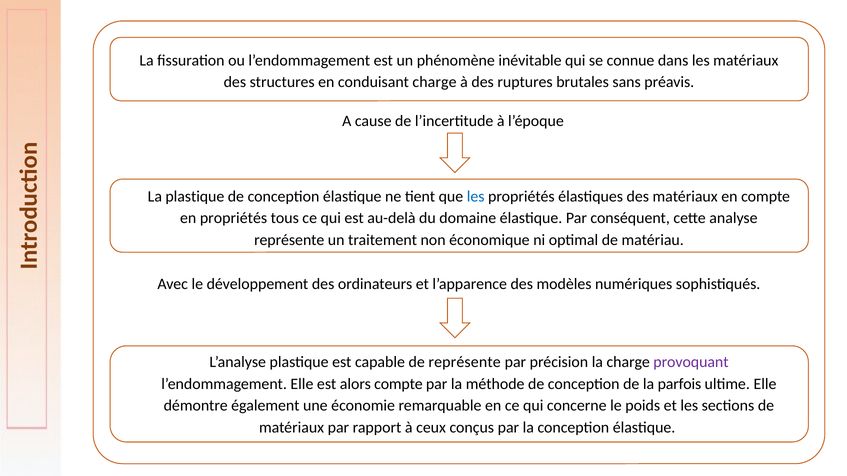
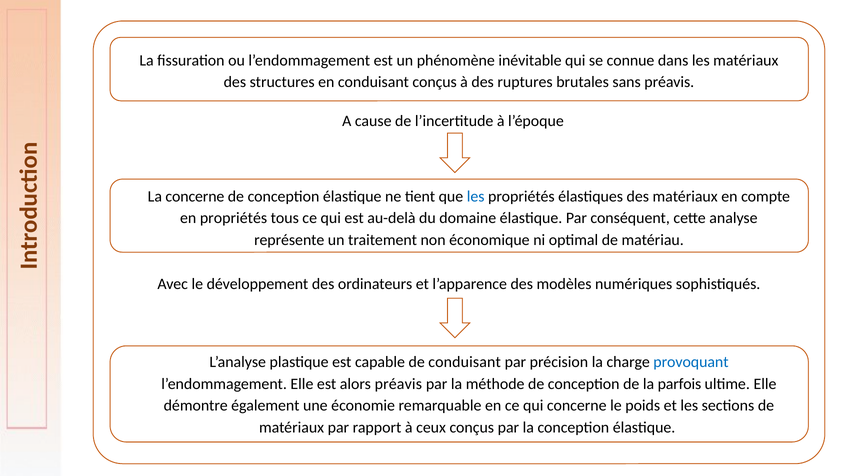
conduisant charge: charge -> conçus
La plastique: plastique -> concerne
de représente: représente -> conduisant
provoquant colour: purple -> blue
alors compte: compte -> préavis
